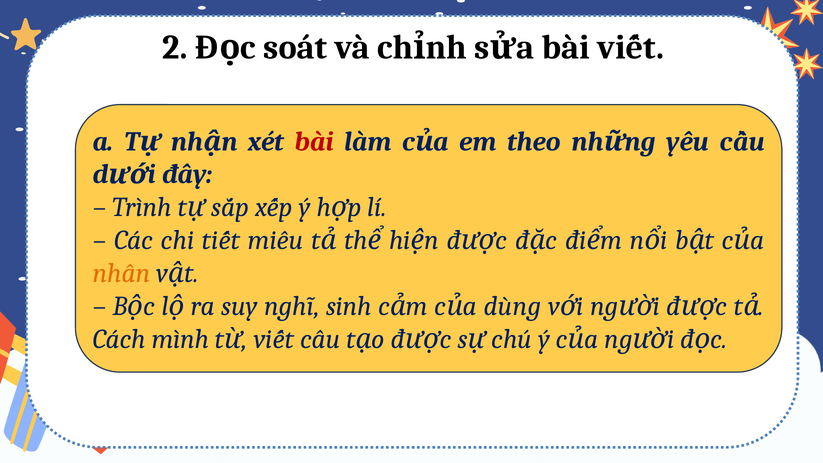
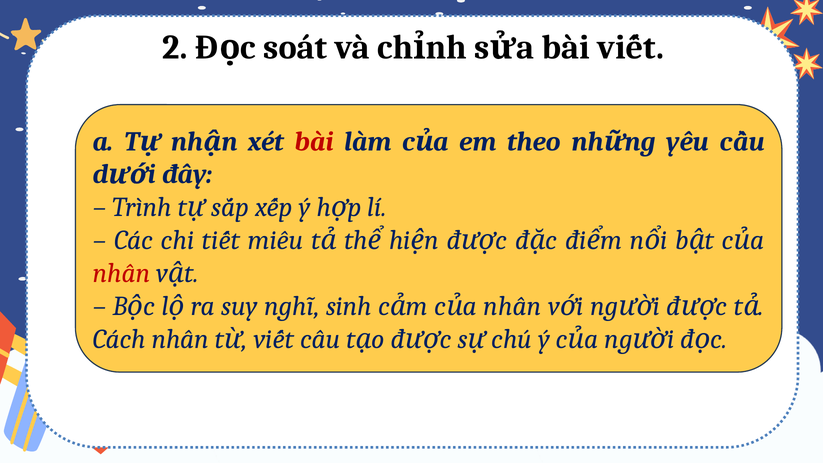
nhân at (121, 273) colour: orange -> red
a dùng: dùng -> nhân
Cách mình: mình -> nhân
